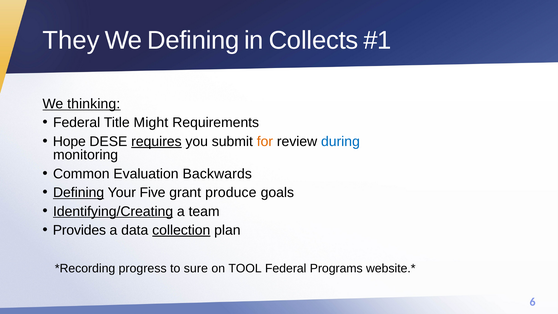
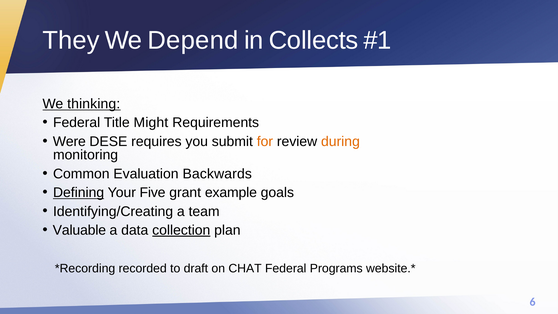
We Defining: Defining -> Depend
Hope: Hope -> Were
requires underline: present -> none
during colour: blue -> orange
produce: produce -> example
Identifying/Creating underline: present -> none
Provides: Provides -> Valuable
progress: progress -> recorded
sure: sure -> draft
TOOL: TOOL -> CHAT
